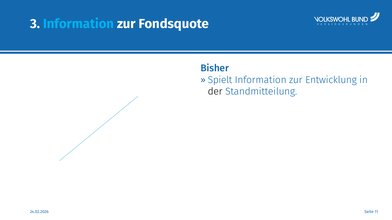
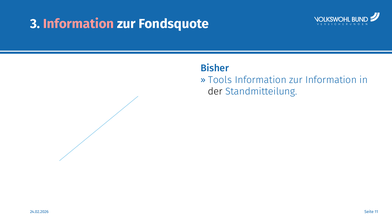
Information at (78, 24) colour: light blue -> pink
Spielt: Spielt -> Tools
zur Entwicklung: Entwicklung -> Information
